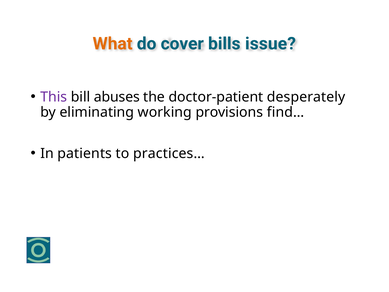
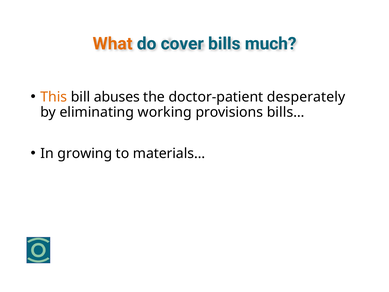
issue: issue -> much
This colour: purple -> orange
find…: find… -> bills…
patients: patients -> growing
practices…: practices… -> materials…
